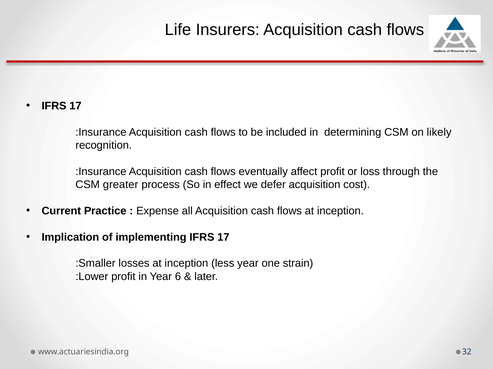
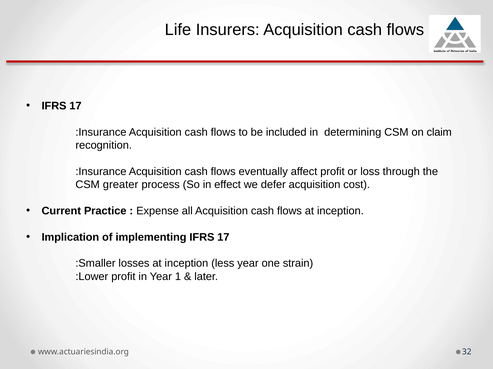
likely: likely -> claim
6: 6 -> 1
